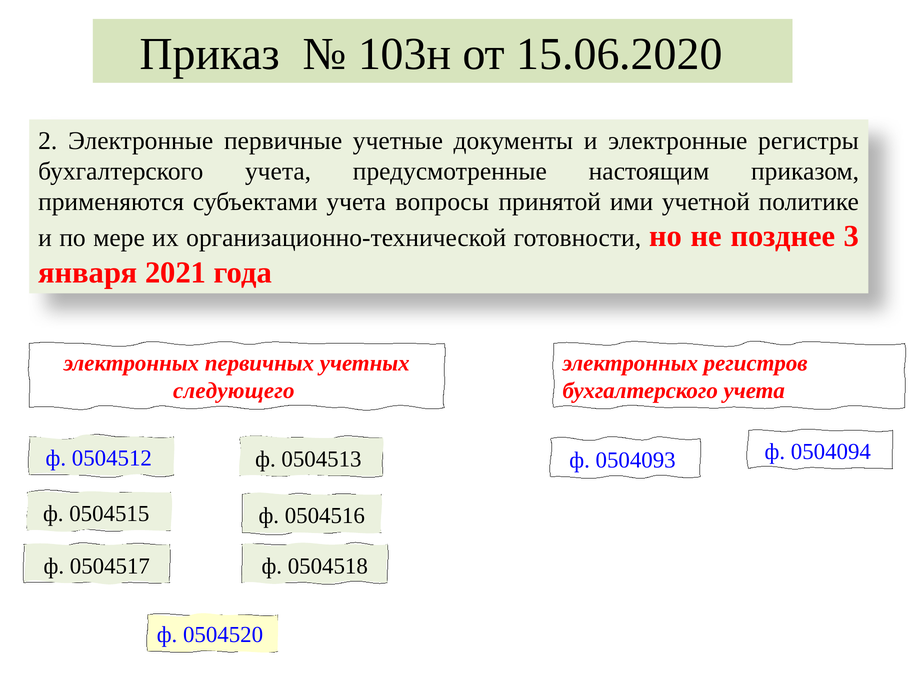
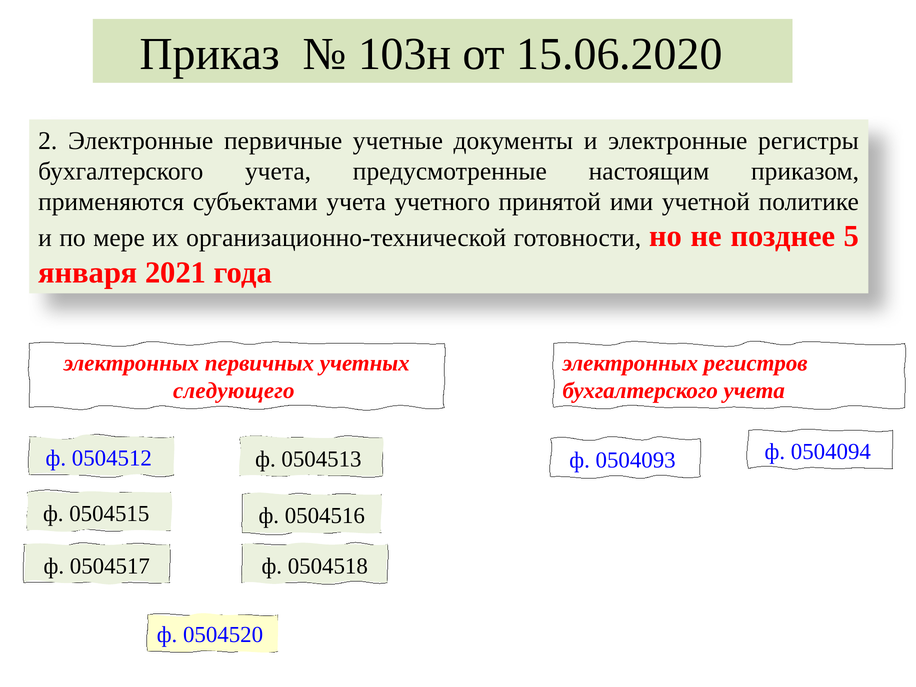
вопросы: вопросы -> учетного
3: 3 -> 5
